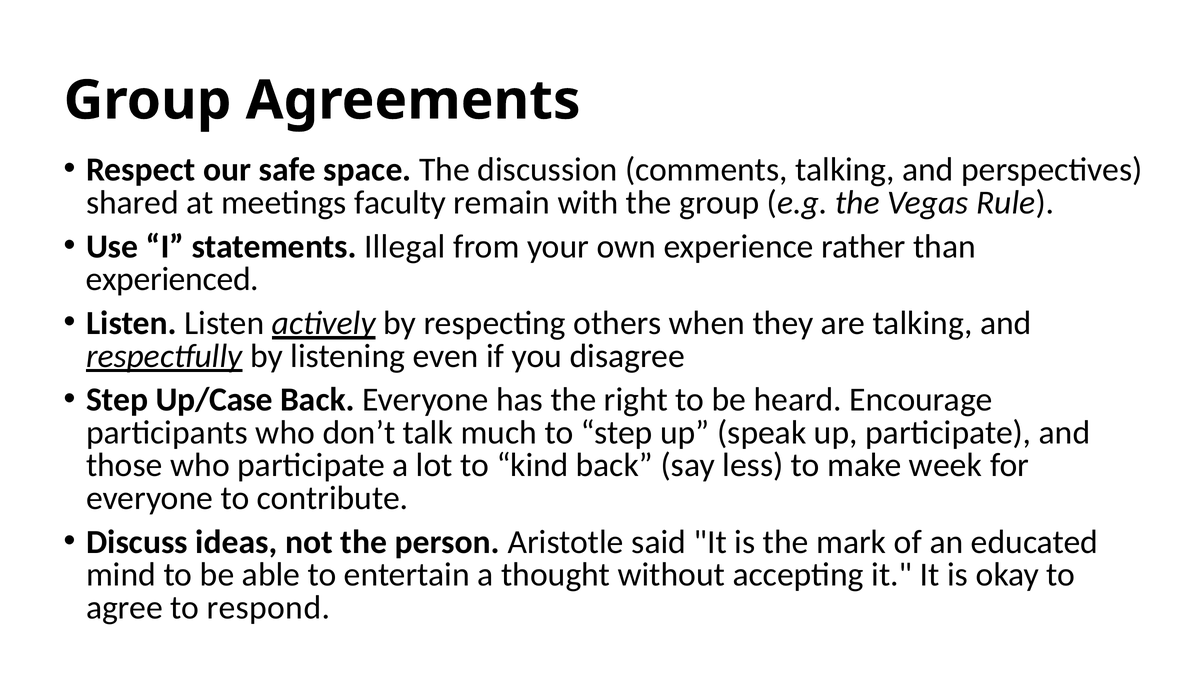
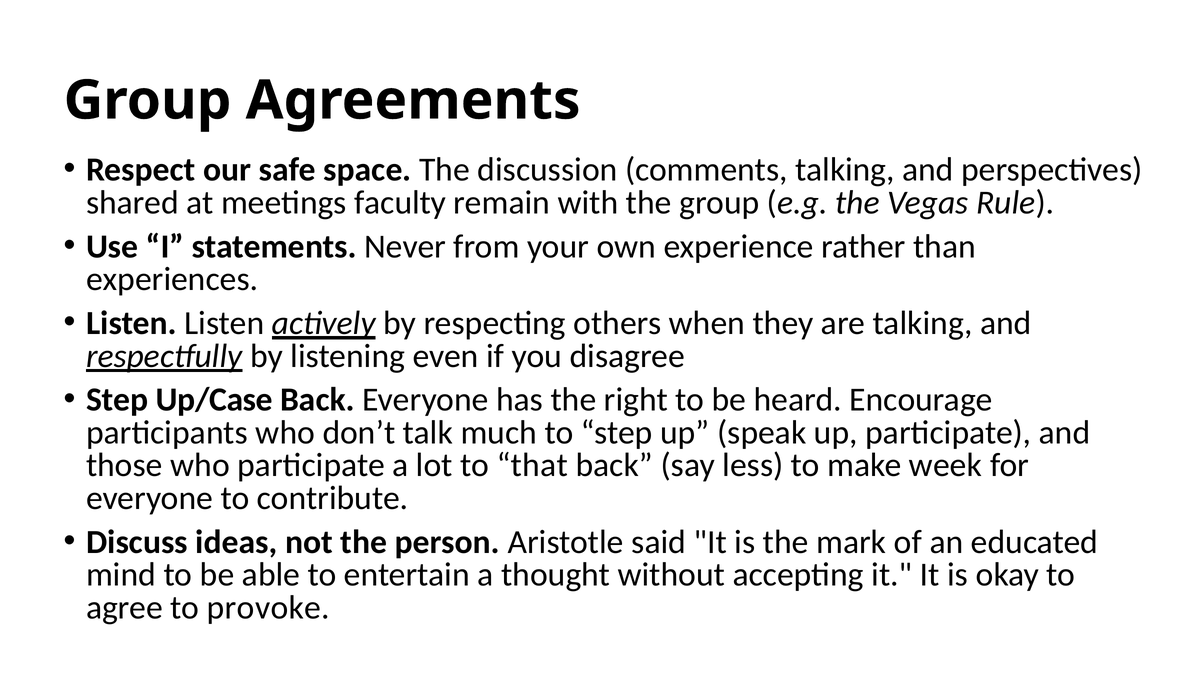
Illegal: Illegal -> Never
experienced: experienced -> experiences
kind: kind -> that
respond: respond -> provoke
